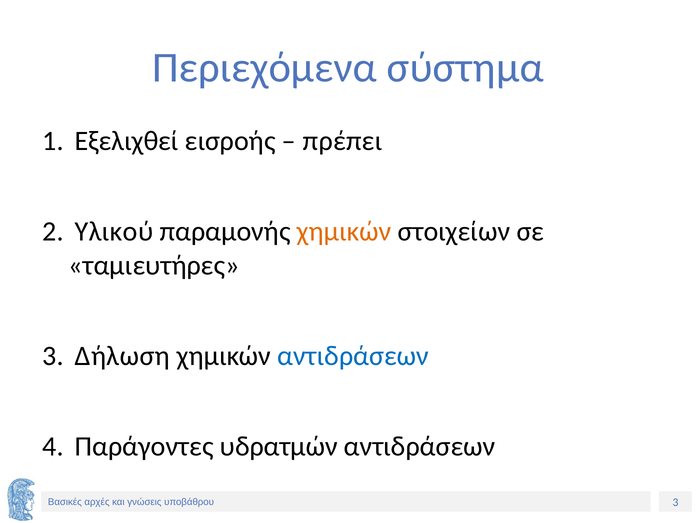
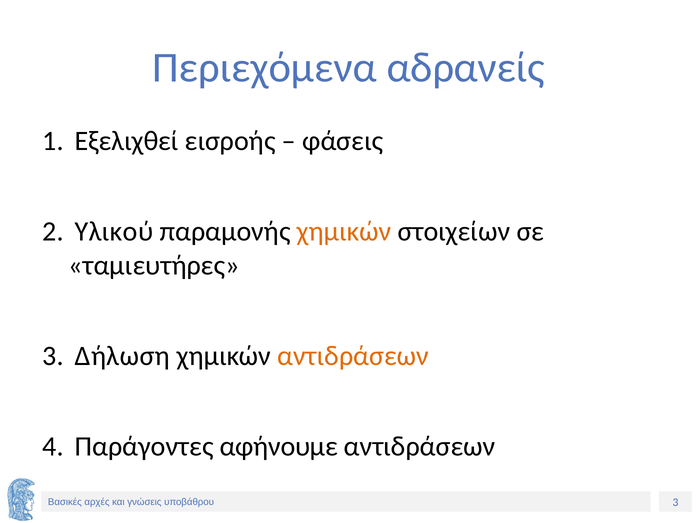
σύστημα: σύστημα -> αδρανείς
πρέπει: πρέπει -> φάσεις
αντιδράσεων at (353, 356) colour: blue -> orange
υδρατμών: υδρατμών -> αφήνουμε
